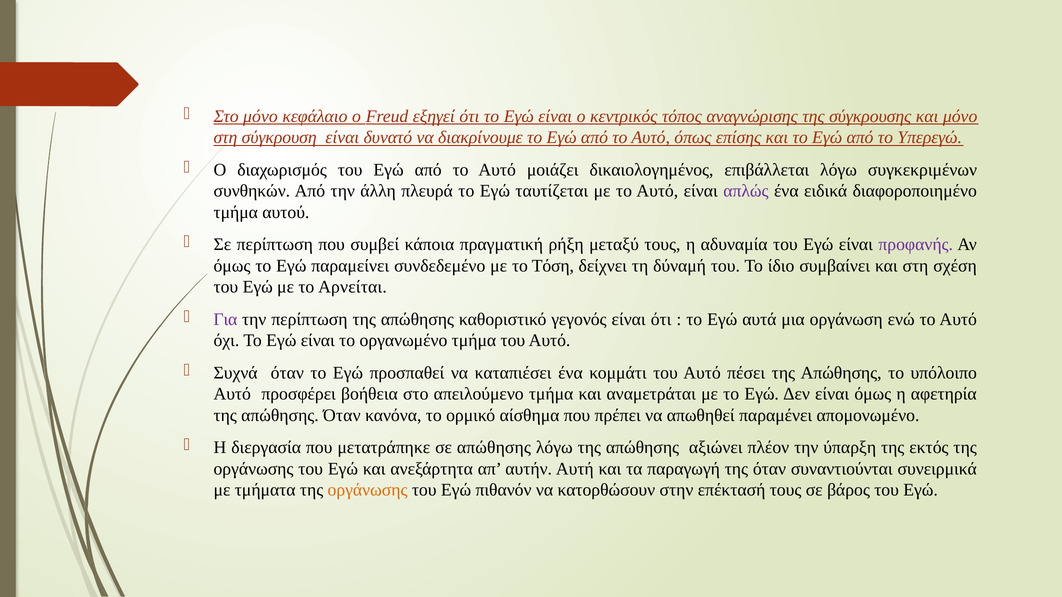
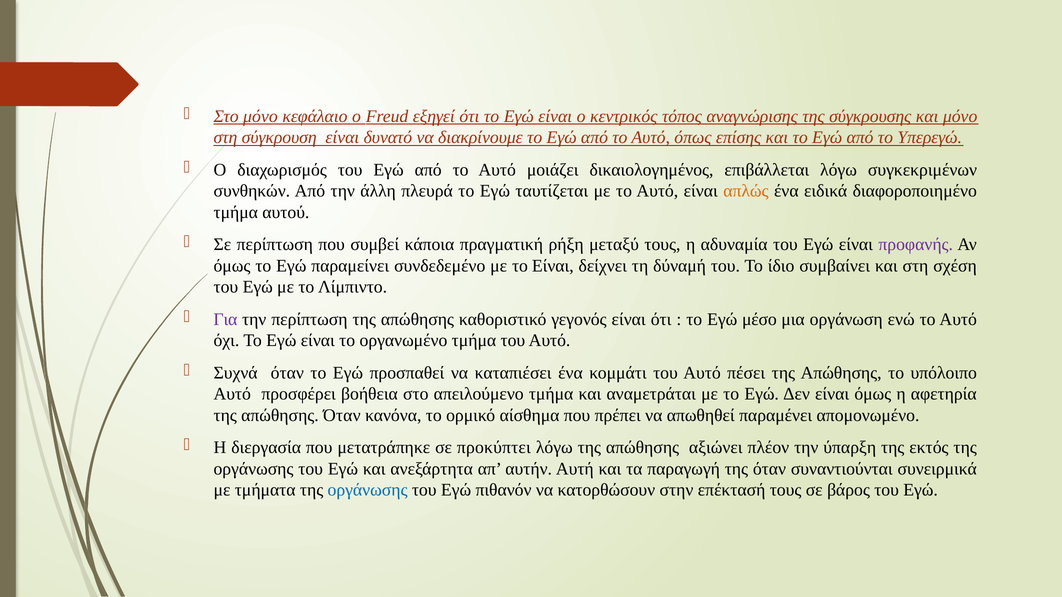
απλώς colour: purple -> orange
το Τόση: Τόση -> Είναι
Αρνείται: Αρνείται -> Λίμπιντο
αυτά: αυτά -> μέσο
σε απώθησης: απώθησης -> προκύπτει
οργάνωσης at (368, 490) colour: orange -> blue
